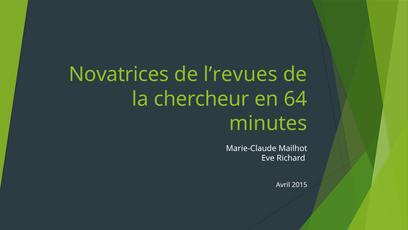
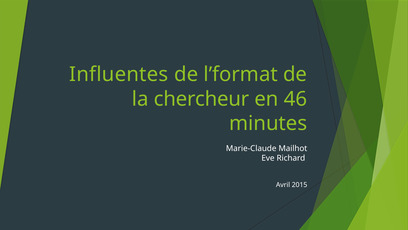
Novatrices: Novatrices -> Influentes
l’revues: l’revues -> l’format
64: 64 -> 46
